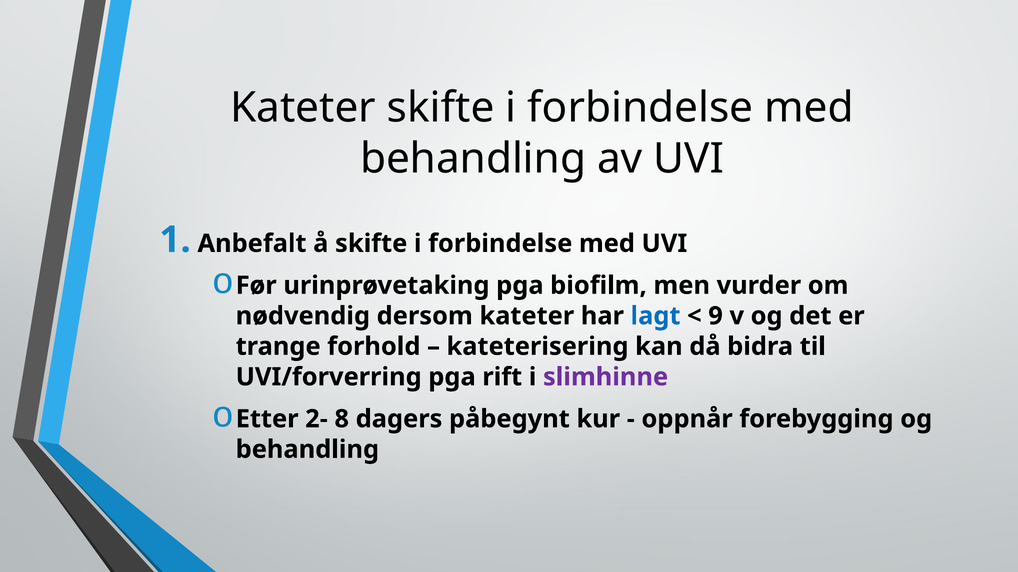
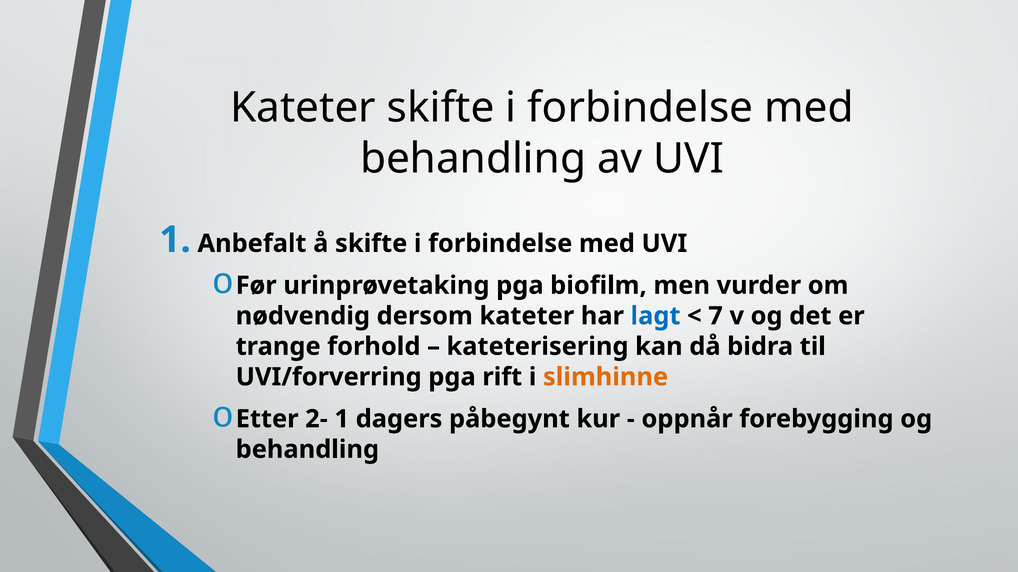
9: 9 -> 7
slimhinne colour: purple -> orange
2- 8: 8 -> 1
